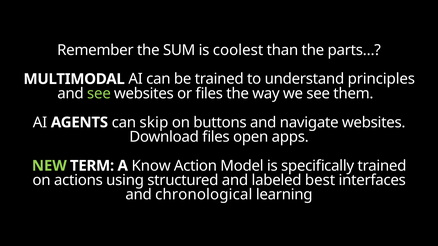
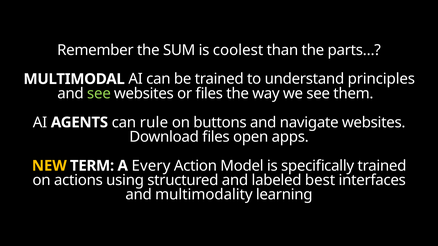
skip: skip -> rule
NEW colour: light green -> yellow
Know: Know -> Every
chronological: chronological -> multimodality
